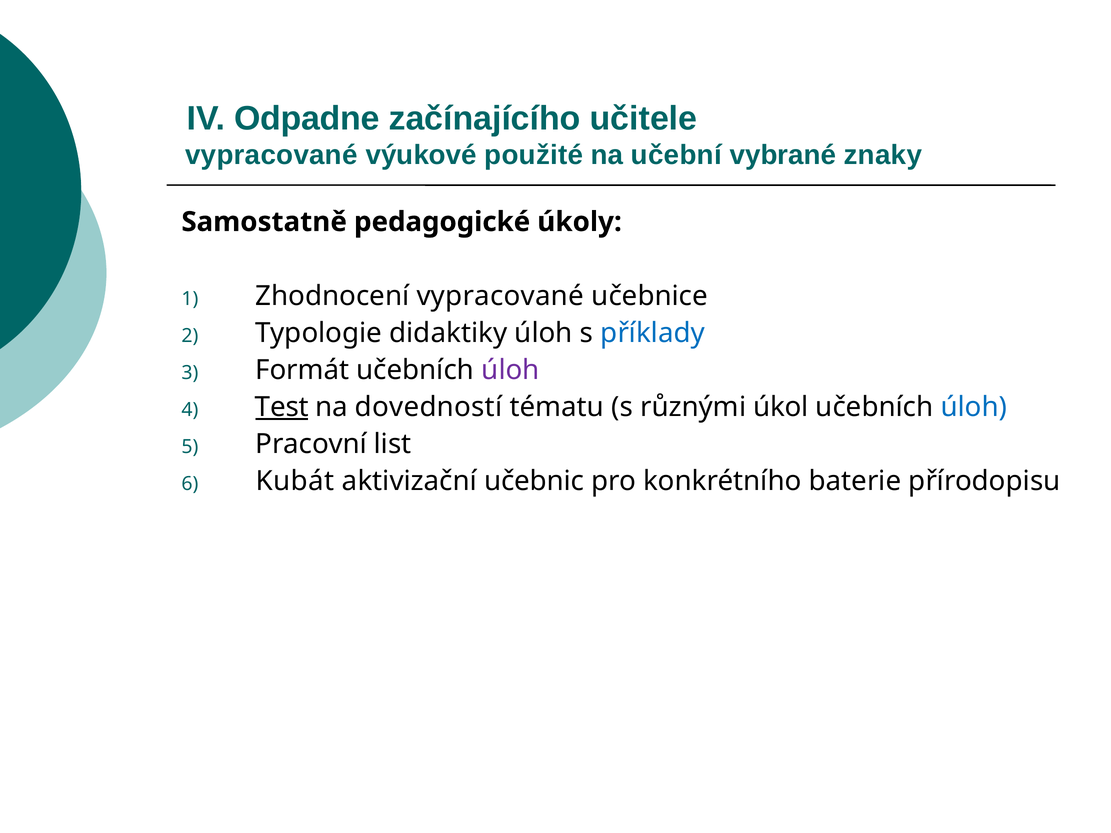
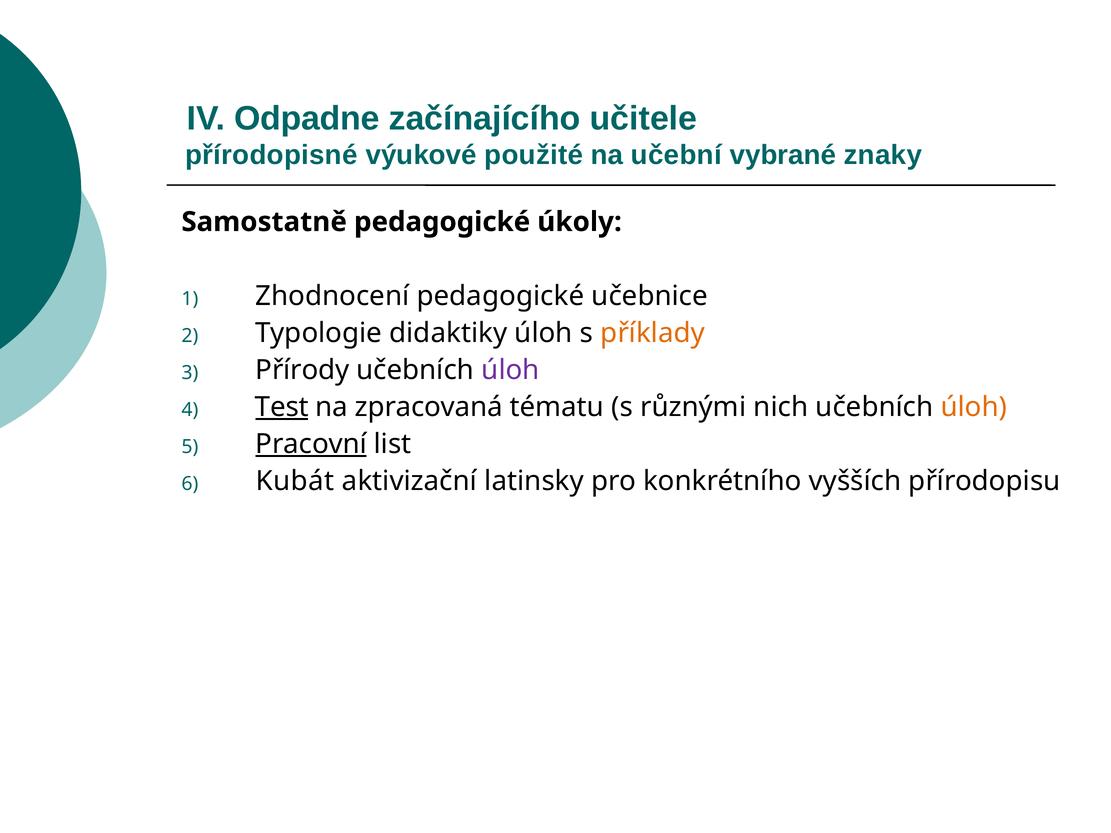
vypracované at (271, 155): vypracované -> přírodopisné
Zhodnocení vypracované: vypracované -> pedagogické
příklady colour: blue -> orange
Formát: Formát -> Přírody
dovedností: dovedností -> zpracovaná
úkol: úkol -> nich
úloh at (974, 407) colour: blue -> orange
Pracovní underline: none -> present
učebnic: učebnic -> latinsky
baterie: baterie -> vyšších
